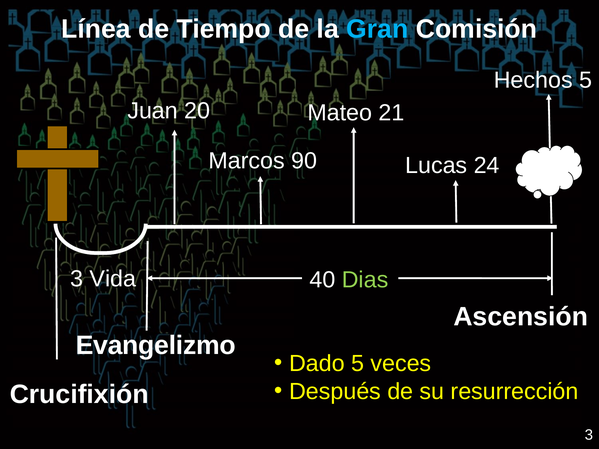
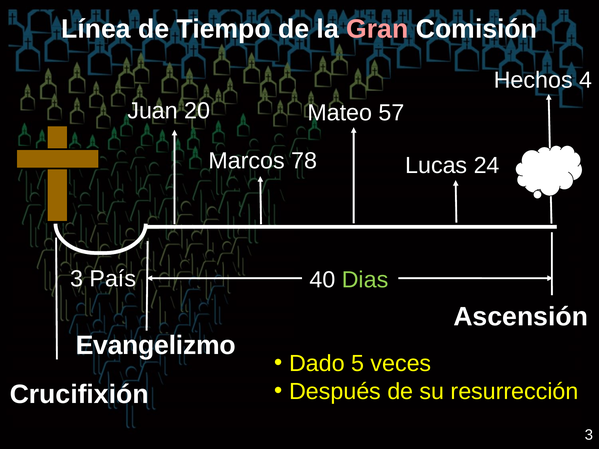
Gran colour: light blue -> pink
Hechos 5: 5 -> 4
21: 21 -> 57
90: 90 -> 78
Vida: Vida -> País
